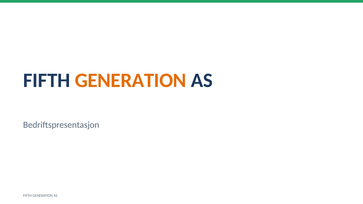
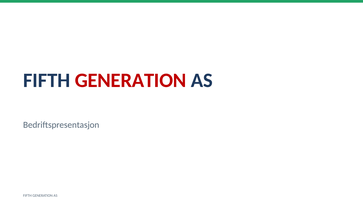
GENERATION at (131, 81) colour: orange -> red
